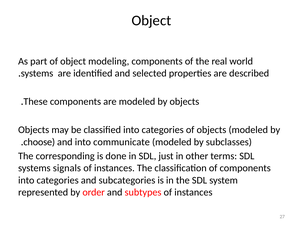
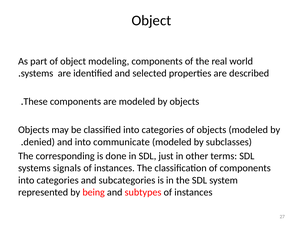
choose: choose -> denied
order: order -> being
